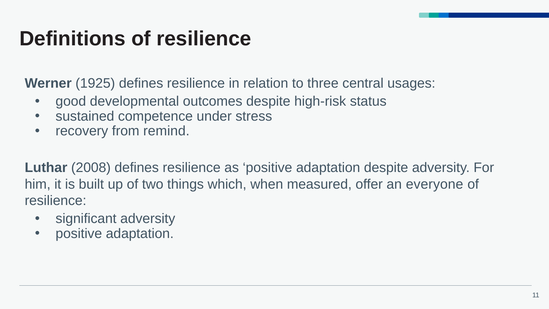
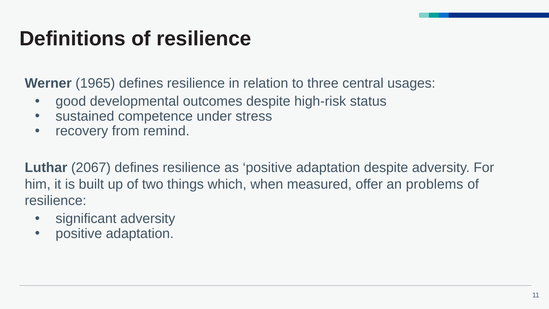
1925: 1925 -> 1965
2008: 2008 -> 2067
everyone: everyone -> problems
